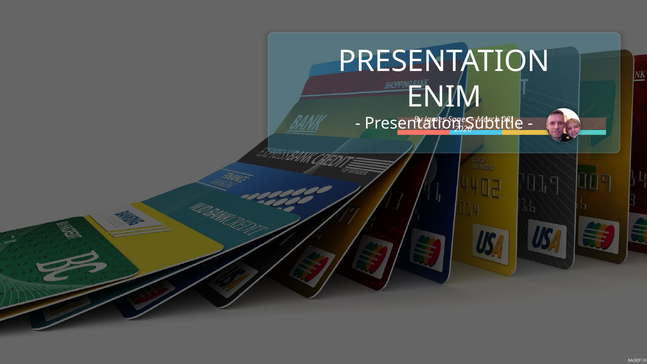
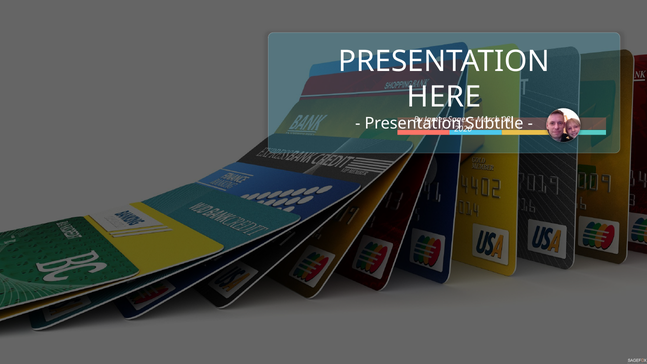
ENIM: ENIM -> HERE
